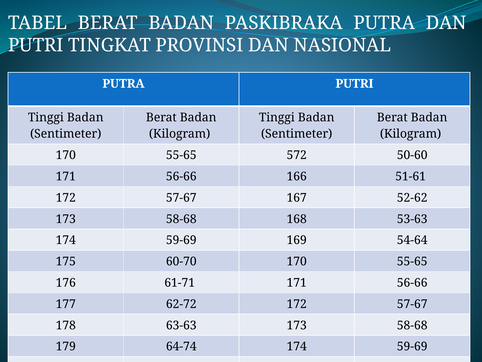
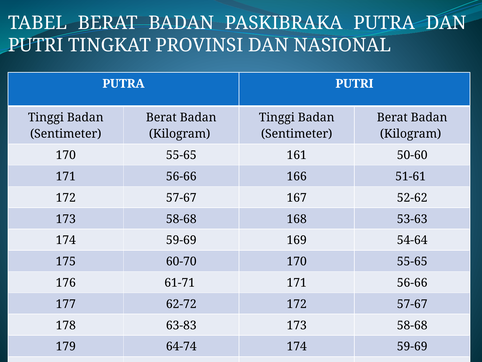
572: 572 -> 161
63-63: 63-63 -> 63-83
